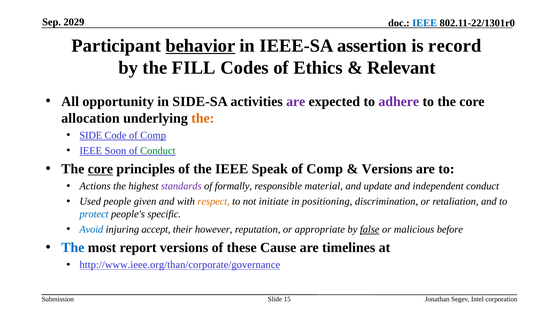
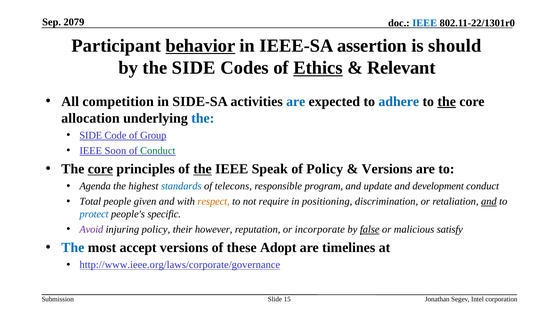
2029: 2029 -> 2079
record: record -> should
the FILL: FILL -> SIDE
Ethics underline: none -> present
opportunity: opportunity -> competition
are at (296, 101) colour: purple -> blue
adhere colour: purple -> blue
the at (447, 101) underline: none -> present
the at (203, 118) colour: orange -> blue
Code of Comp: Comp -> Group
the at (202, 169) underline: none -> present
Comp at (325, 169): Comp -> Policy
Actions: Actions -> Agenda
standards colour: purple -> blue
formally: formally -> telecons
material: material -> program
independent: independent -> development
Used: Used -> Total
initiate: initiate -> require
and at (489, 201) underline: none -> present
Avoid colour: blue -> purple
injuring accept: accept -> policy
appropriate: appropriate -> incorporate
before: before -> satisfy
report: report -> accept
Cause: Cause -> Adopt
http://www.ieee.org/than/corporate/governance: http://www.ieee.org/than/corporate/governance -> http://www.ieee.org/laws/corporate/governance
